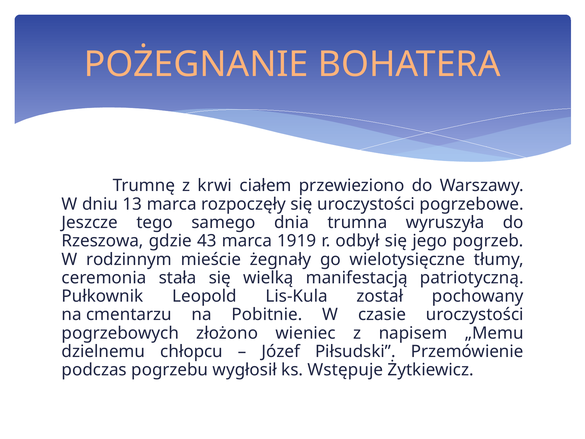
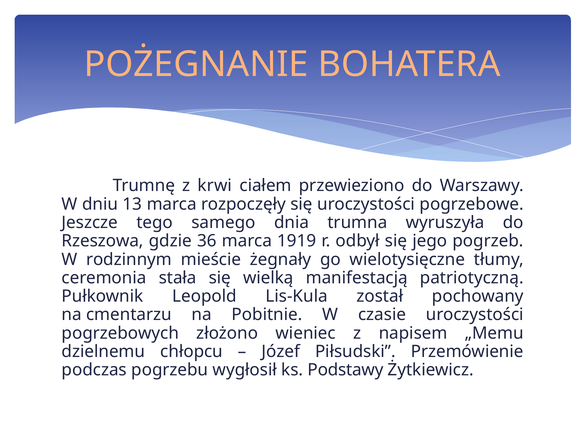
43: 43 -> 36
Wstępuje: Wstępuje -> Podstawy
